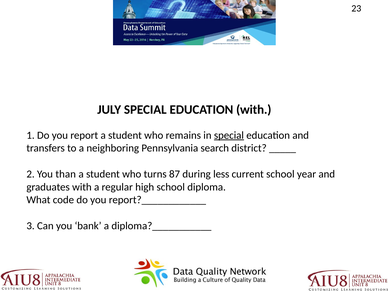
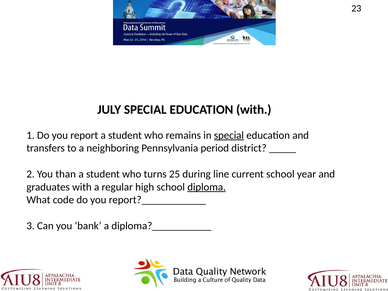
search: search -> period
87: 87 -> 25
less: less -> line
diploma underline: none -> present
